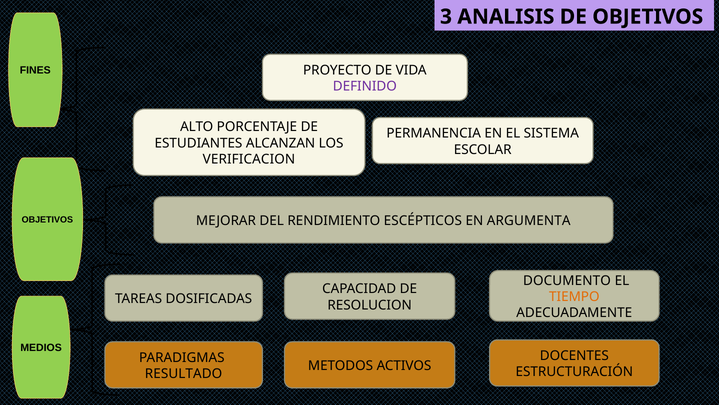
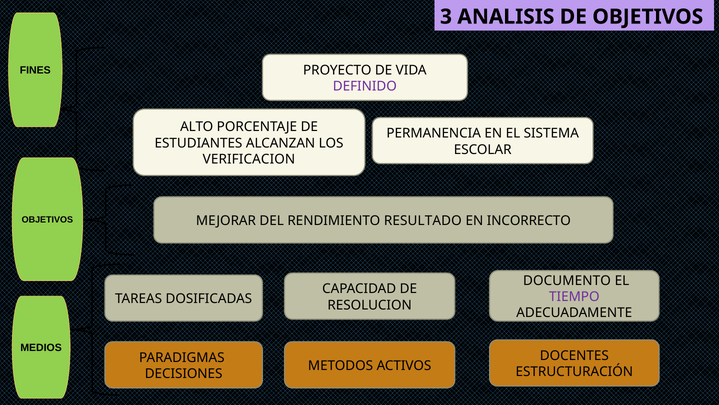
ESCÉPTICOS: ESCÉPTICOS -> RESULTADO
ARGUMENTA: ARGUMENTA -> INCORRECTO
TIEMPO colour: orange -> purple
RESULTADO: RESULTADO -> DECISIONES
